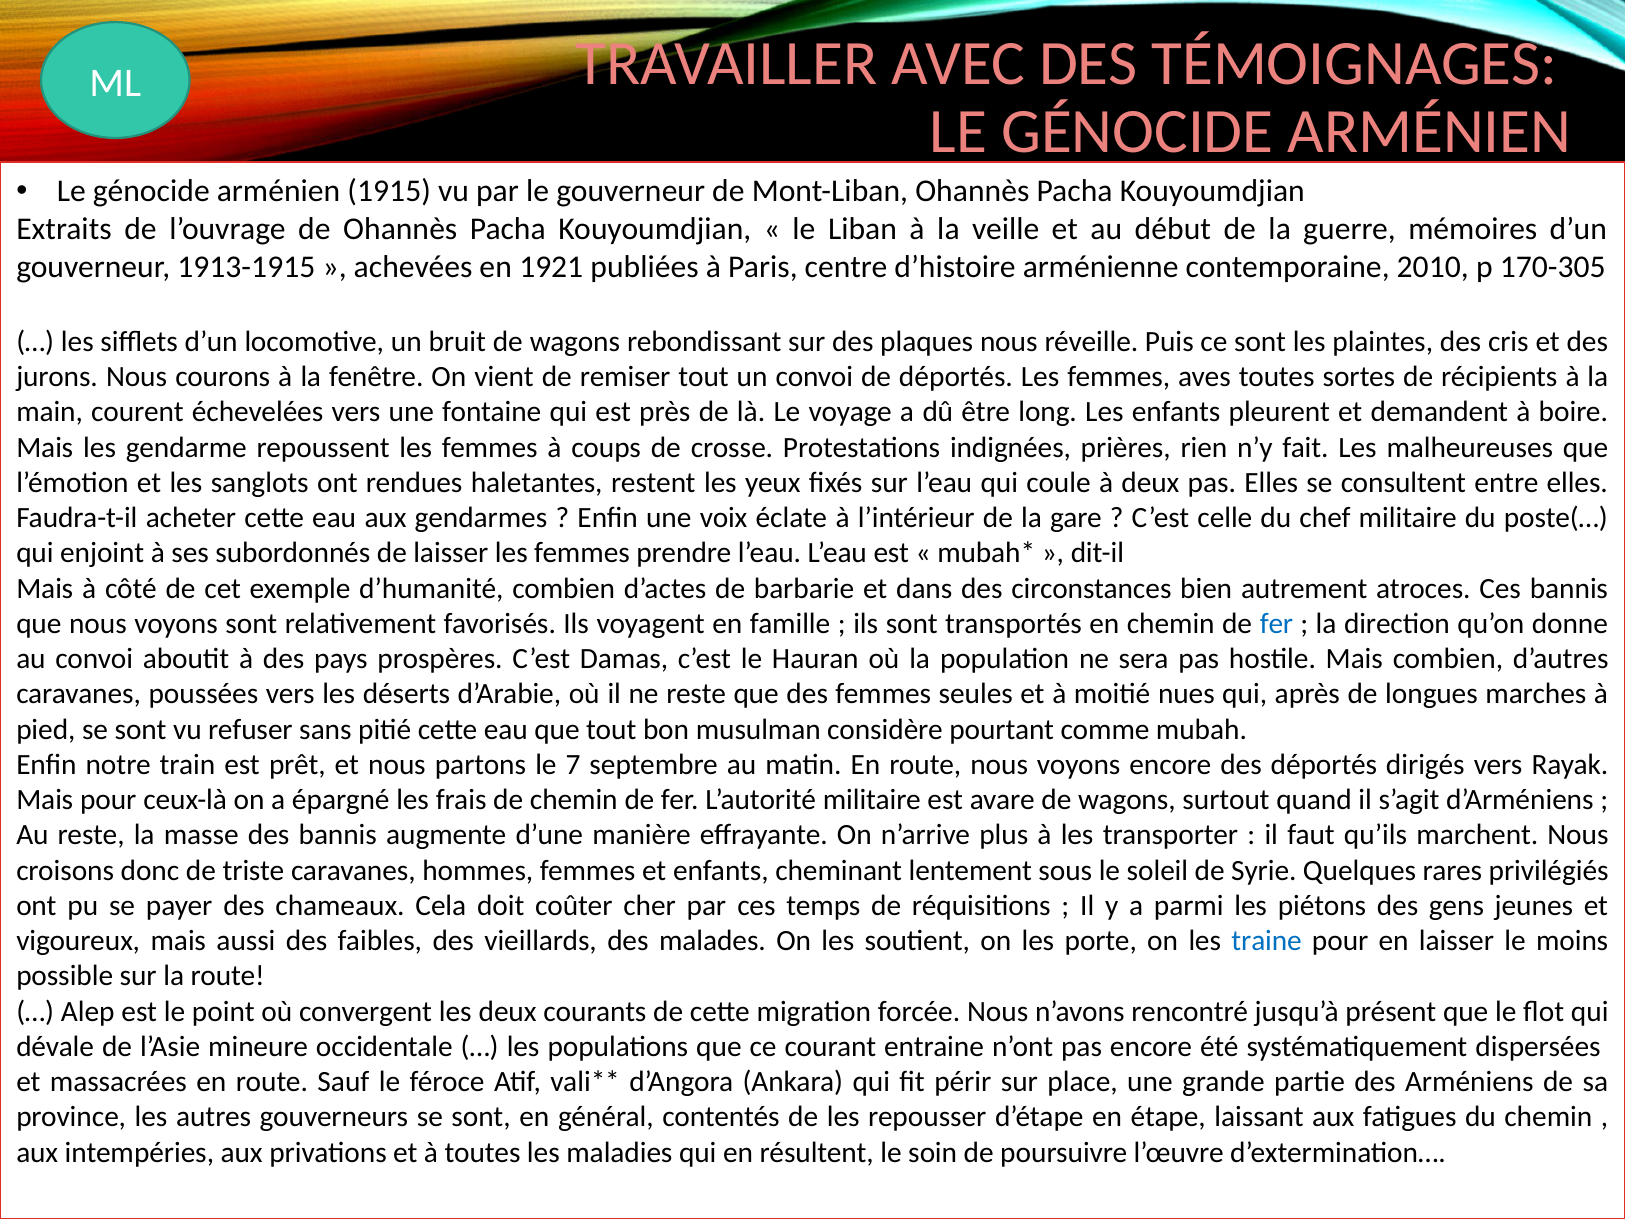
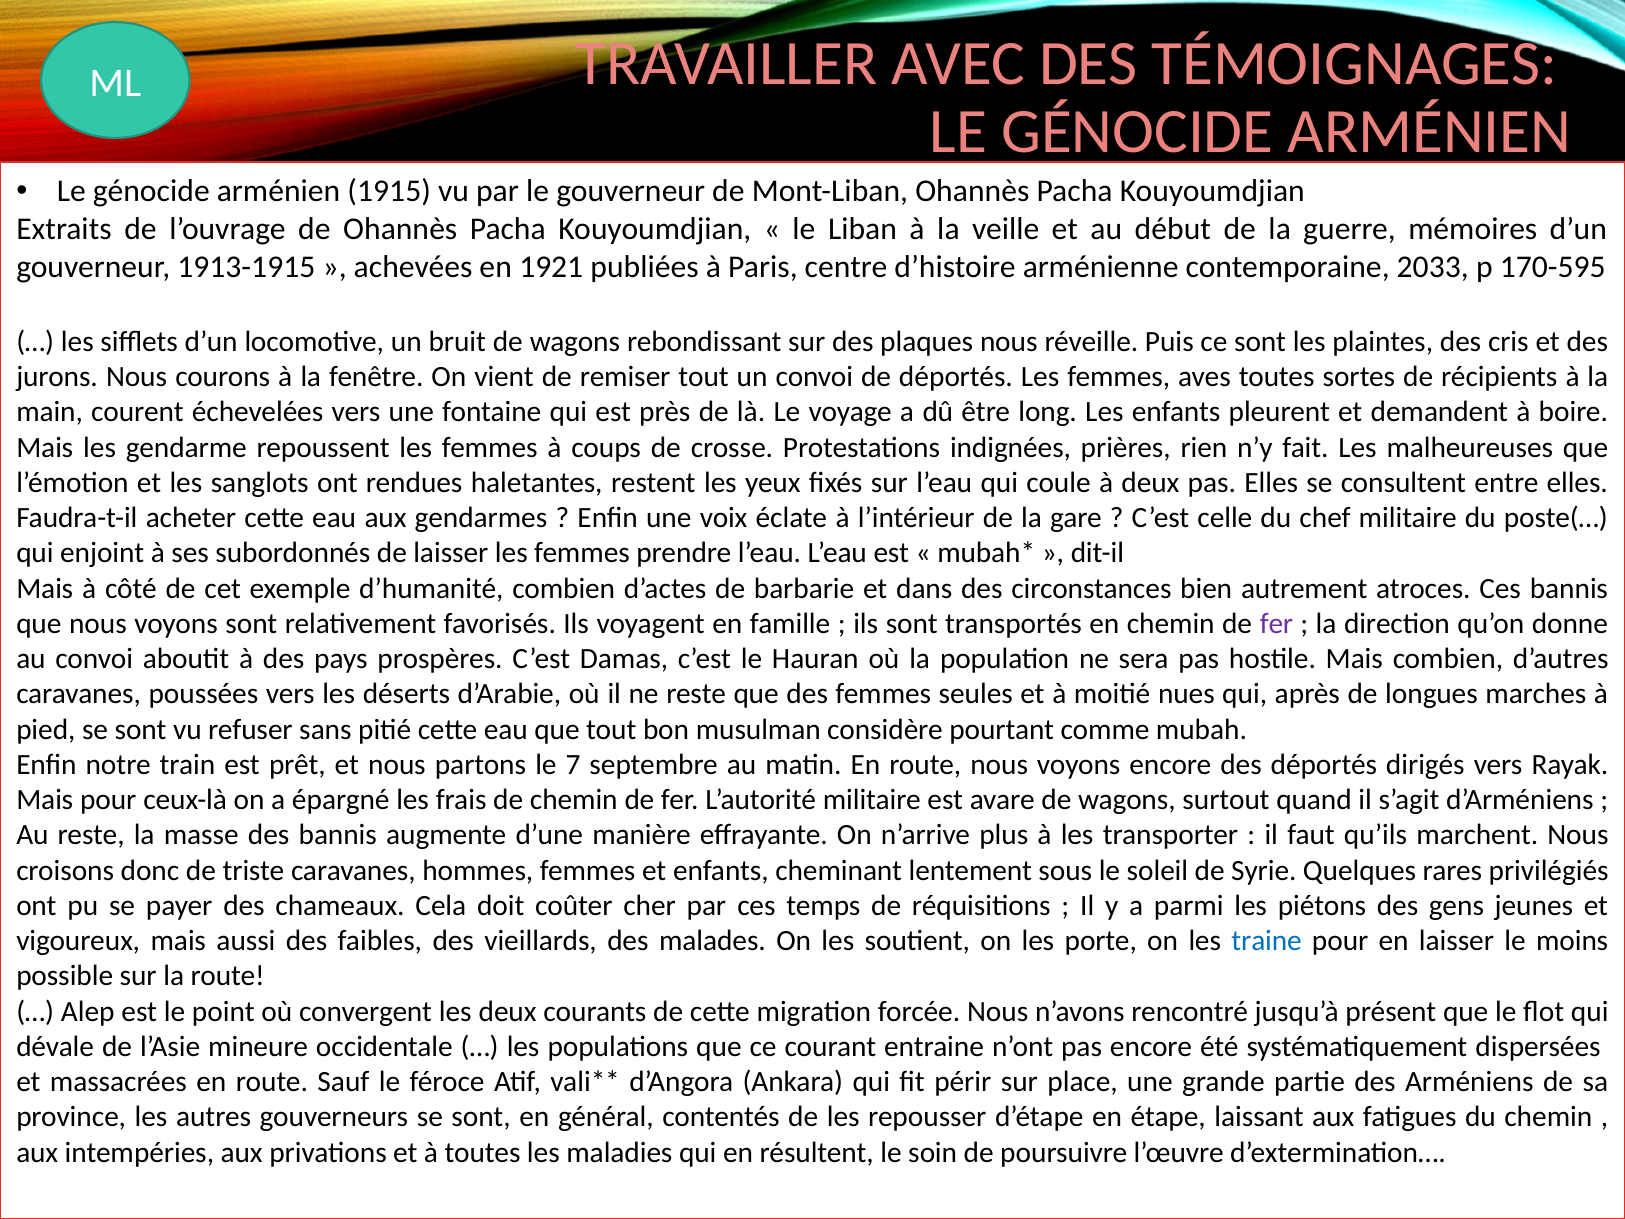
2010: 2010 -> 2033
170-305: 170-305 -> 170-595
fer at (1276, 623) colour: blue -> purple
